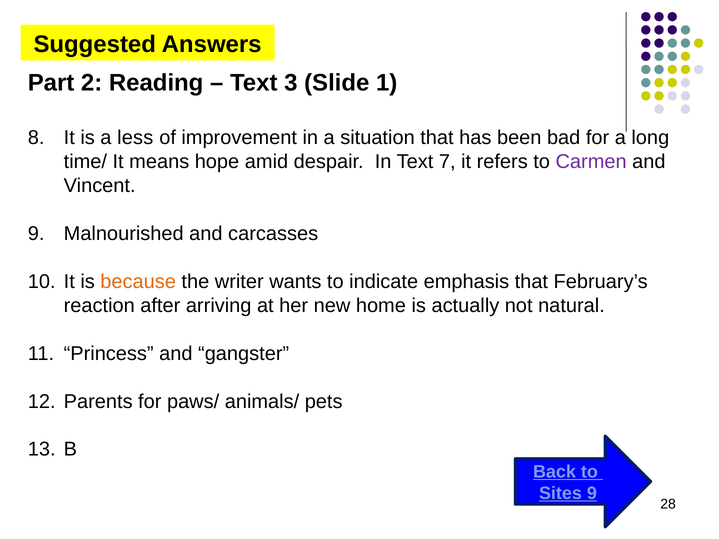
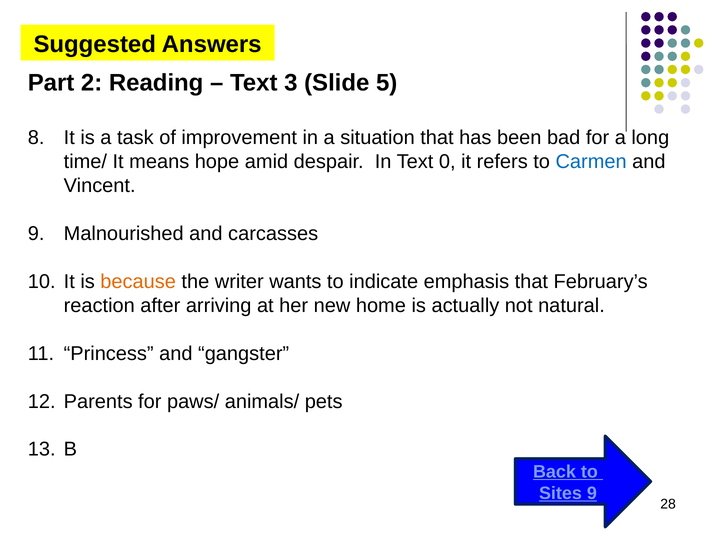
1: 1 -> 5
less: less -> task
7: 7 -> 0
Carmen colour: purple -> blue
